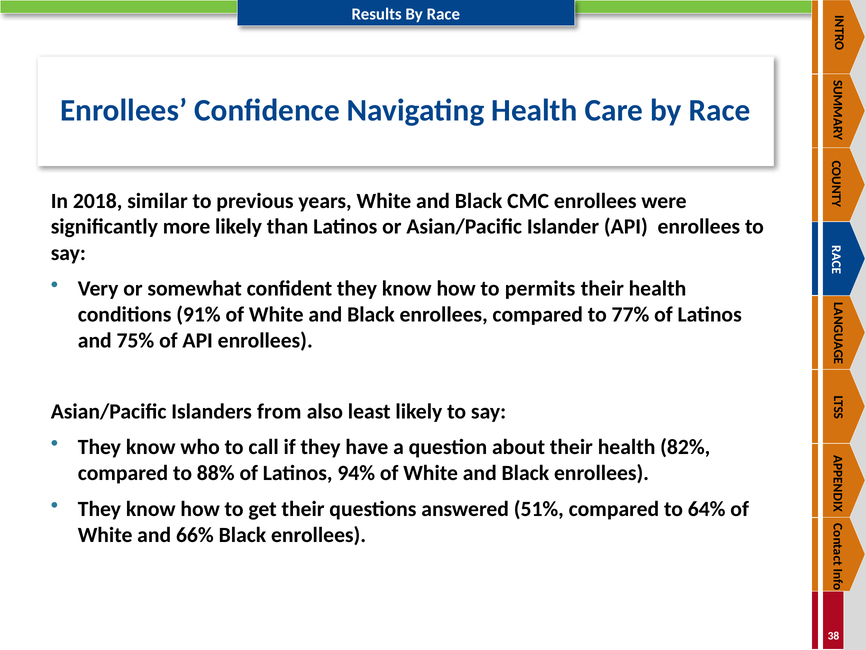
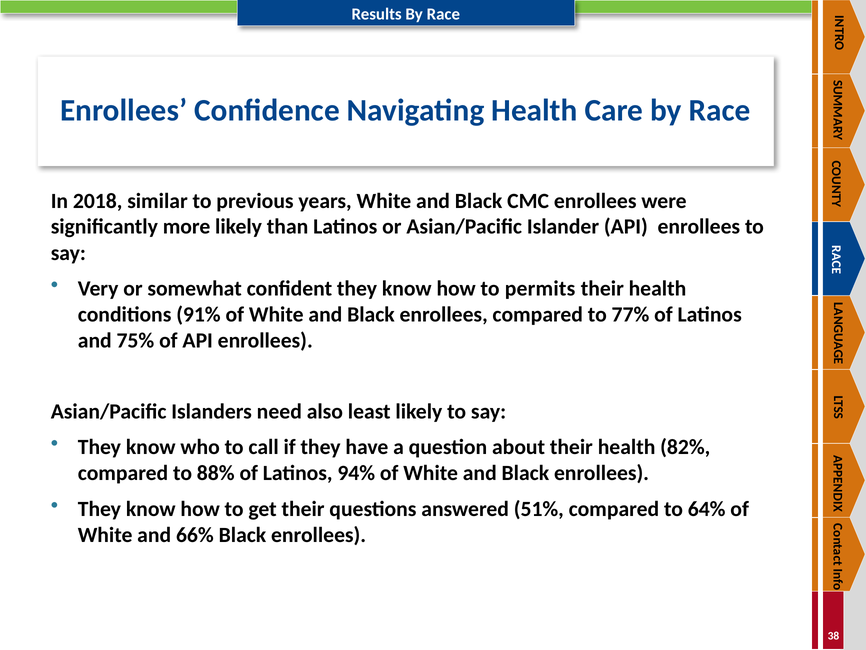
from: from -> need
